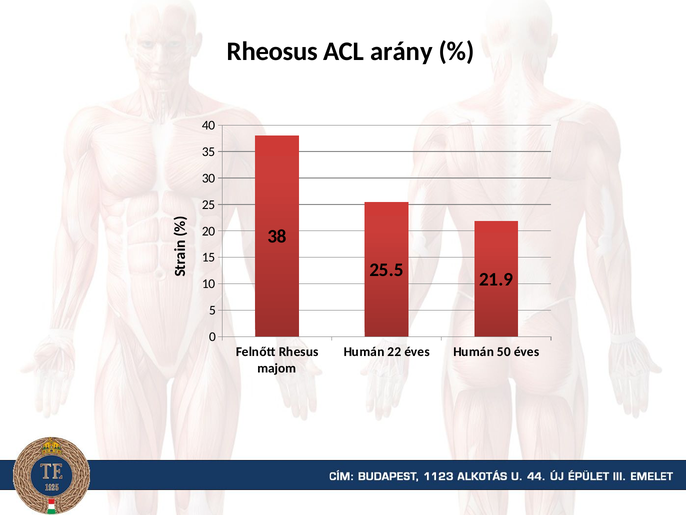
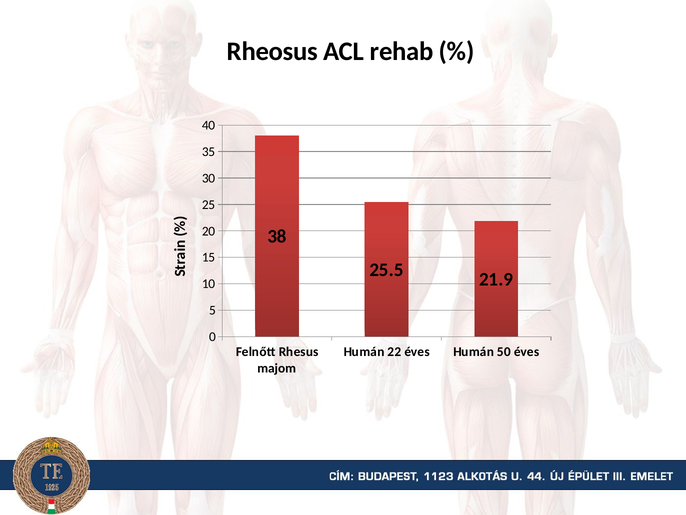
arány: arány -> rehab
